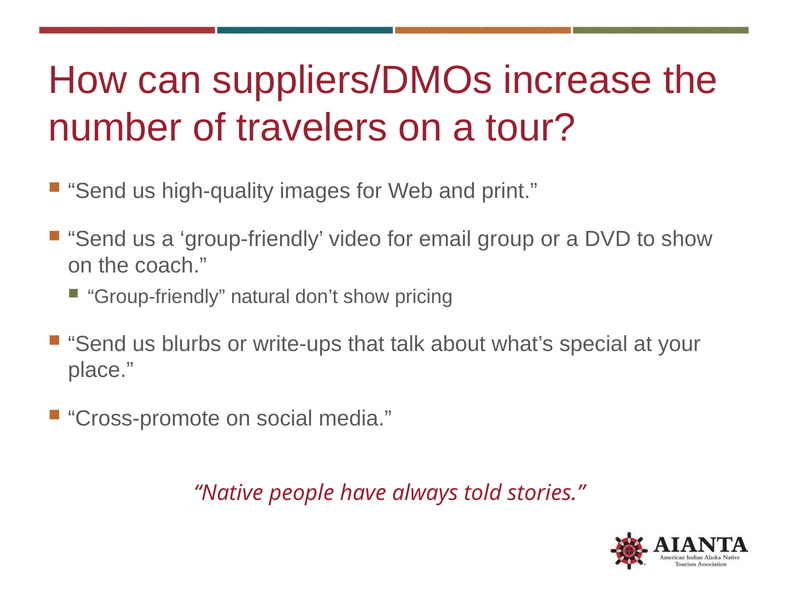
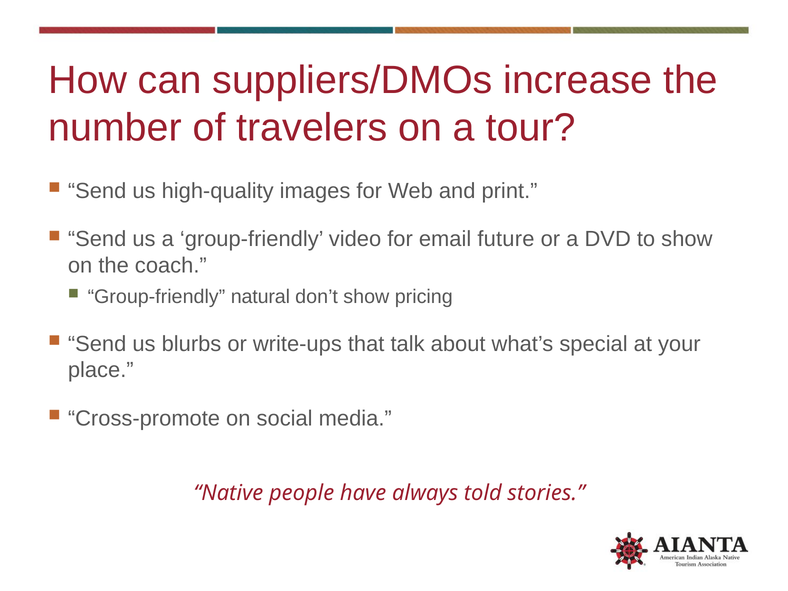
group: group -> future
